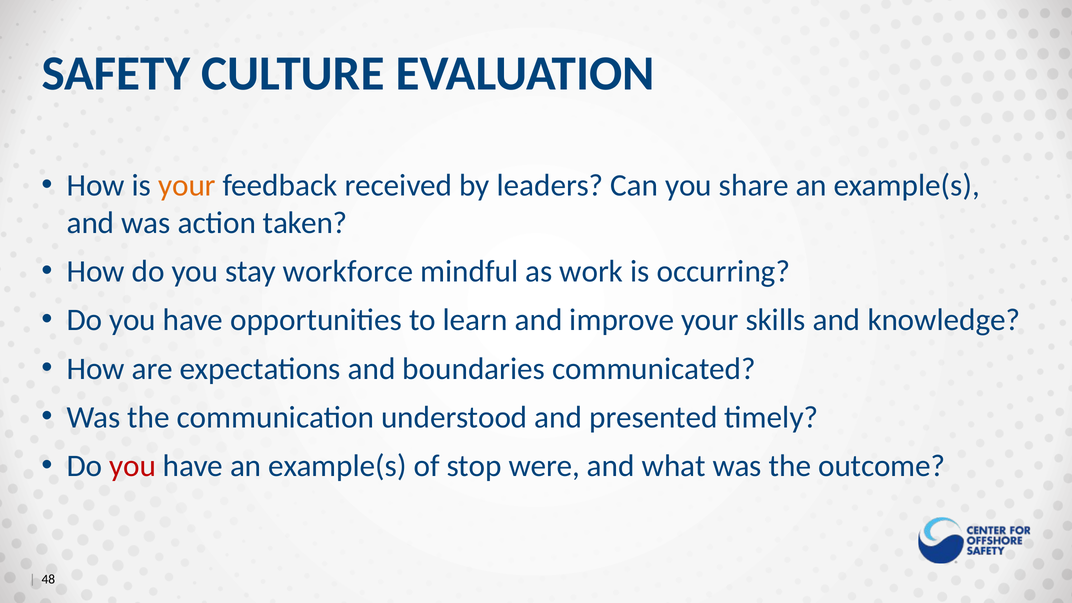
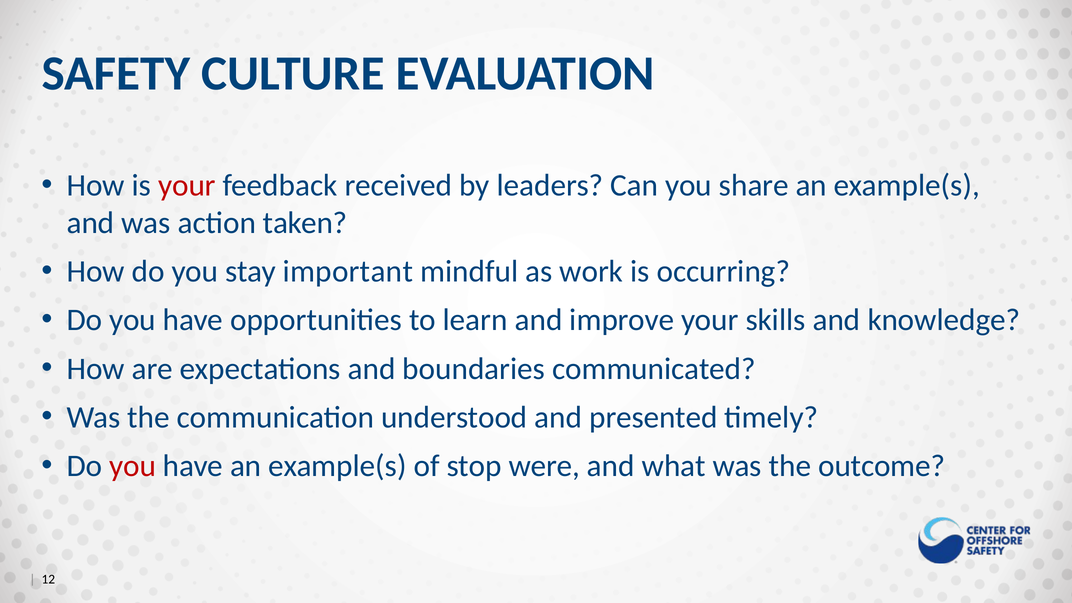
your at (187, 185) colour: orange -> red
workforce: workforce -> important
48: 48 -> 12
